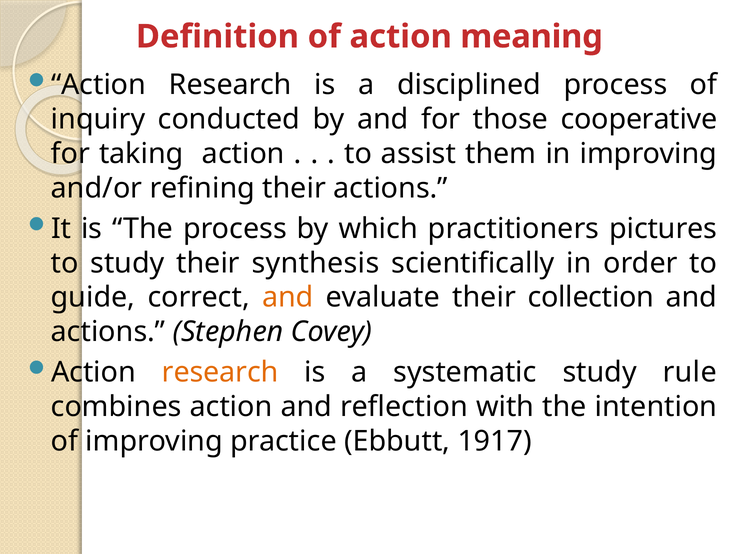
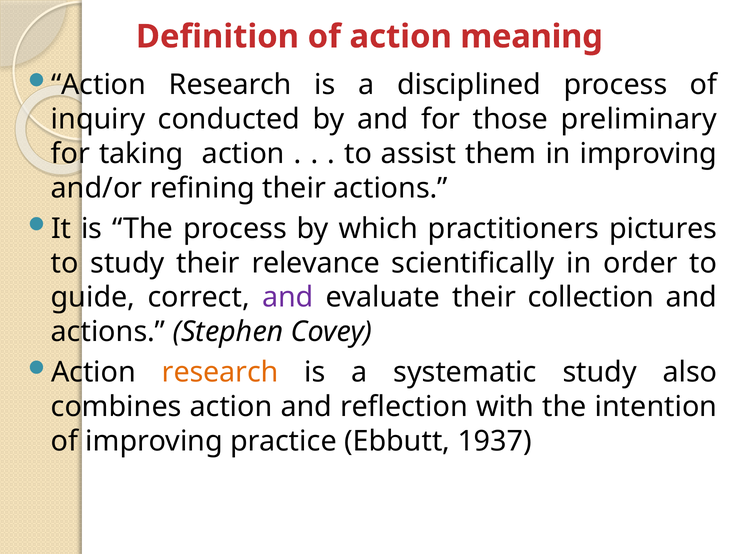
cooperative: cooperative -> preliminary
synthesis: synthesis -> relevance
and at (288, 298) colour: orange -> purple
rule: rule -> also
1917: 1917 -> 1937
